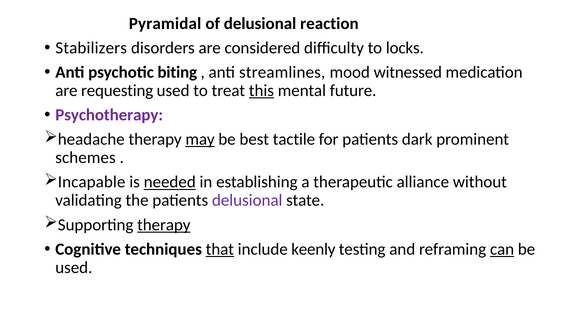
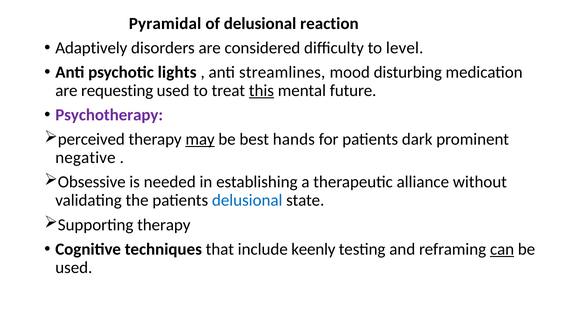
Stabilizers: Stabilizers -> Adaptively
locks: locks -> level
biting: biting -> lights
witnessed: witnessed -> disturbing
headache: headache -> perceived
tactile: tactile -> hands
schemes: schemes -> negative
Incapable: Incapable -> Obsessive
needed underline: present -> none
delusional at (247, 201) colour: purple -> blue
therapy at (164, 225) underline: present -> none
that underline: present -> none
